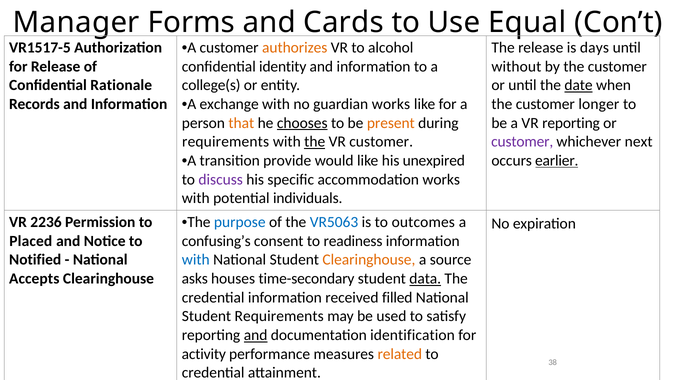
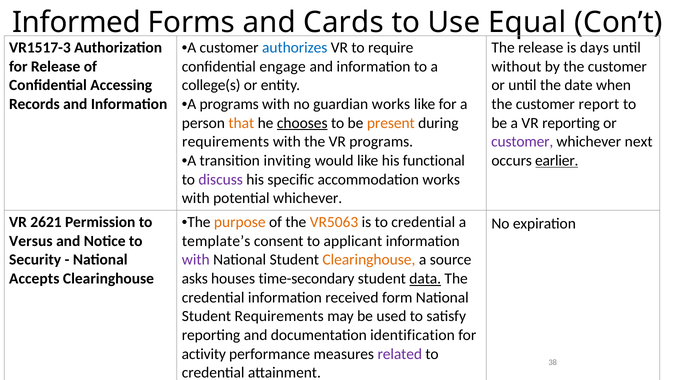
Manager: Manager -> Informed
authorizes colour: orange -> blue
alcohol: alcohol -> require
VR1517-5: VR1517-5 -> VR1517-3
identity: identity -> engage
Rationale: Rationale -> Accessing
date underline: present -> none
A exchange: exchange -> programs
longer: longer -> report
the at (315, 142) underline: present -> none
VR customer: customer -> programs
provide: provide -> inviting
unexpired: unexpired -> functional
potential individuals: individuals -> whichever
purpose colour: blue -> orange
VR5063 colour: blue -> orange
is to outcomes: outcomes -> credential
2236: 2236 -> 2621
Placed: Placed -> Versus
confusing’s: confusing’s -> template’s
readiness: readiness -> applicant
Notified: Notified -> Security
with at (196, 260) colour: blue -> purple
filled: filled -> form
and at (256, 335) underline: present -> none
related colour: orange -> purple
